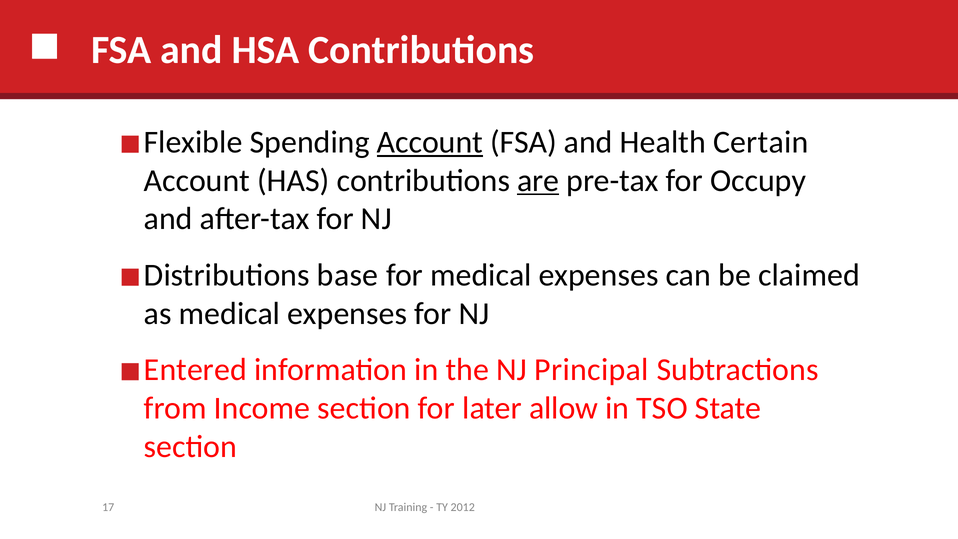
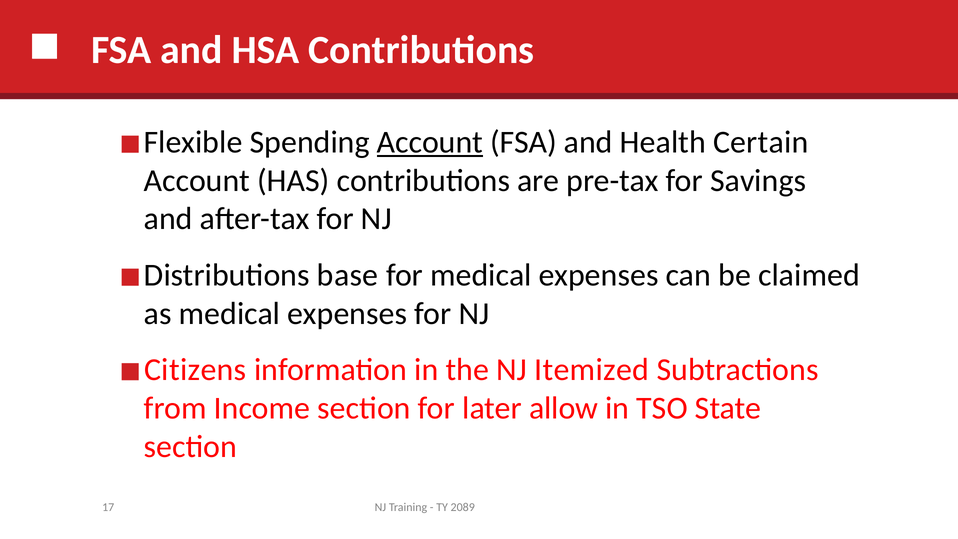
are underline: present -> none
Occupy: Occupy -> Savings
Entered: Entered -> Citizens
Principal: Principal -> Itemized
2012: 2012 -> 2089
